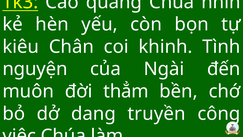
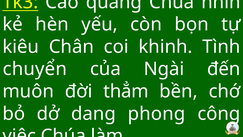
nguyện: nguyện -> chuyển
truyền: truyền -> phong
